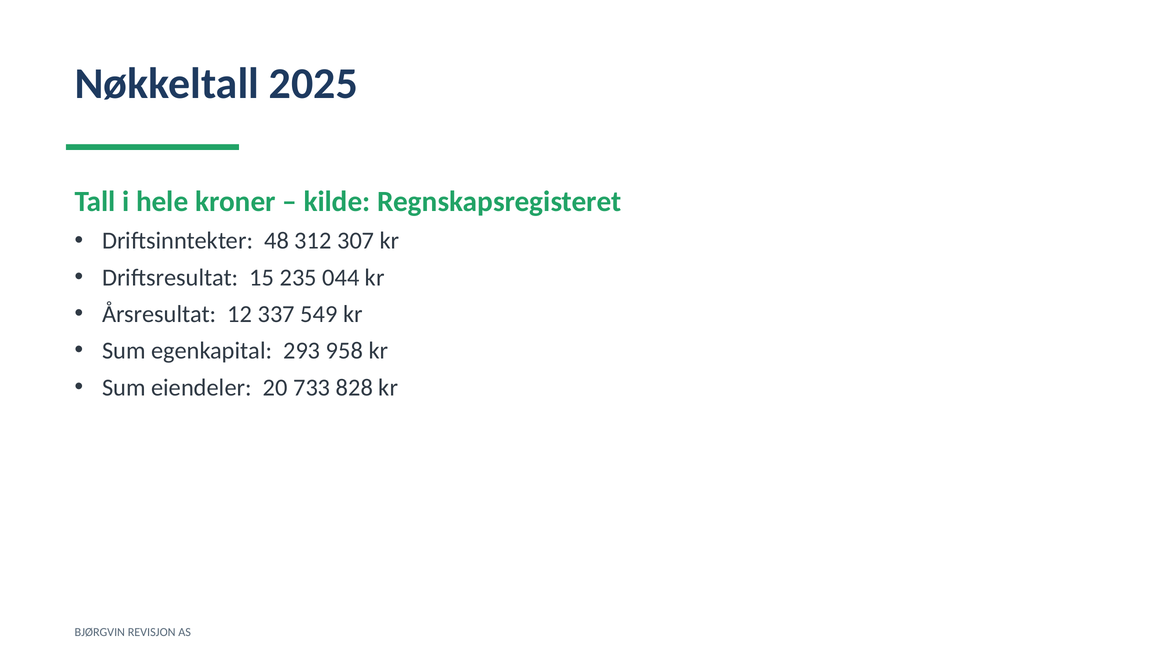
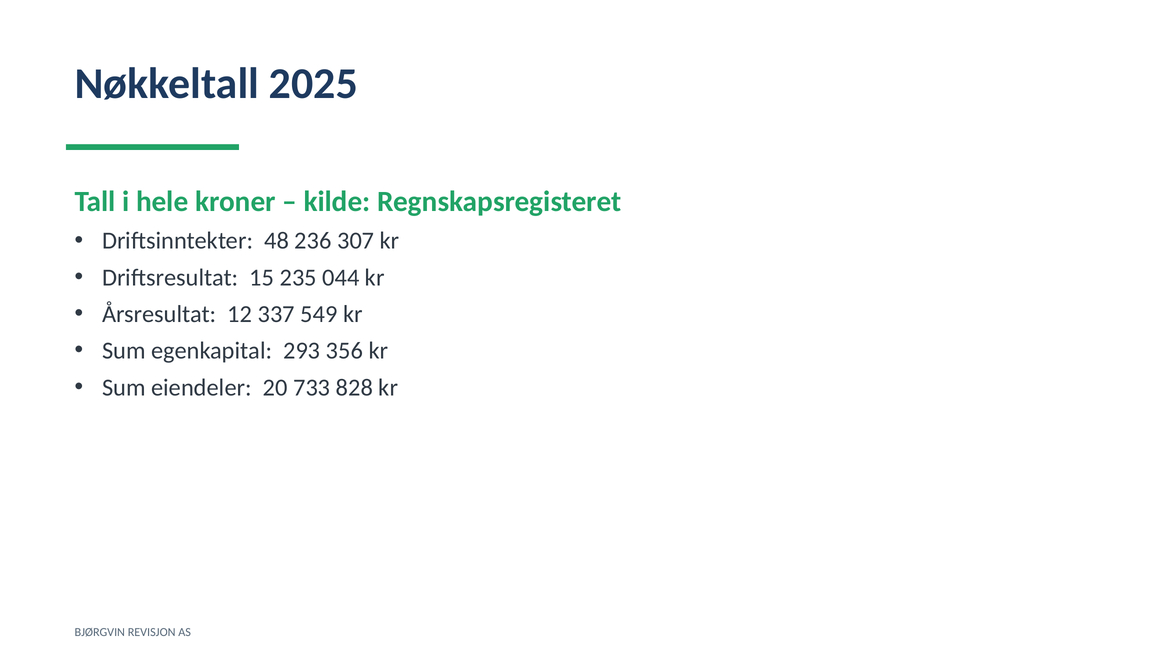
312: 312 -> 236
958: 958 -> 356
